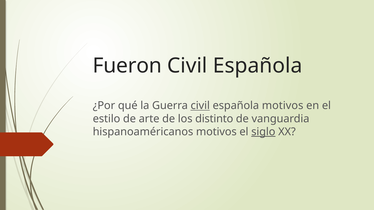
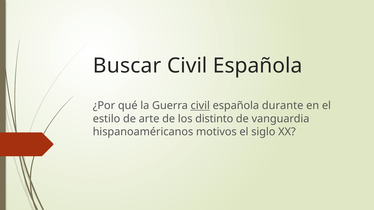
Fueron: Fueron -> Buscar
española motivos: motivos -> durante
siglo underline: present -> none
